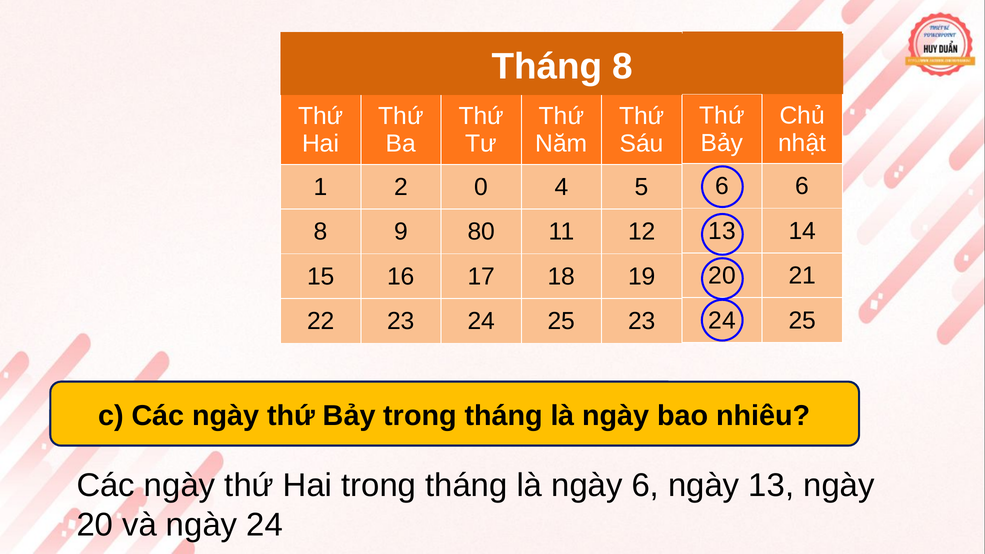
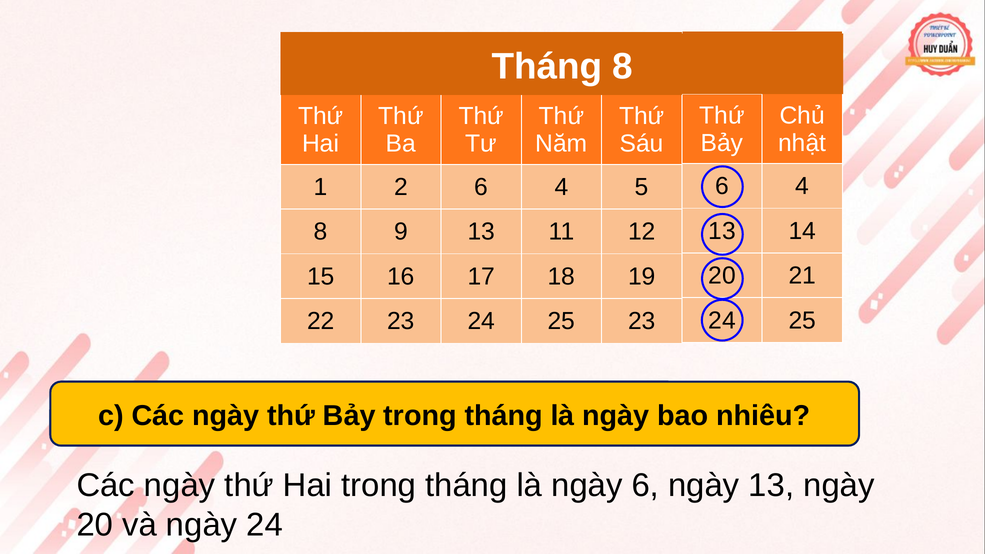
6 at (802, 186): 6 -> 4
2 0: 0 -> 6
9 80: 80 -> 13
